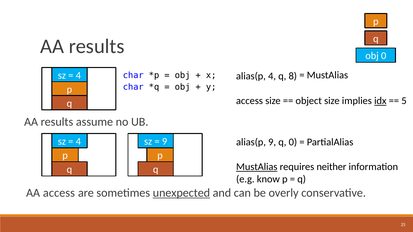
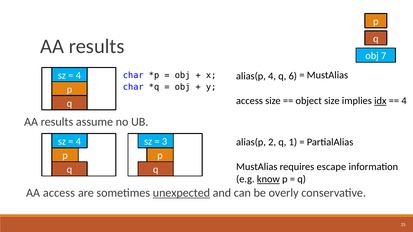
obj 0: 0 -> 7
8: 8 -> 6
5 at (404, 101): 5 -> 4
9 at (165, 142): 9 -> 3
alias(p 9: 9 -> 2
q 0: 0 -> 1
MustAlias at (257, 167) underline: present -> none
neither: neither -> escape
know underline: none -> present
